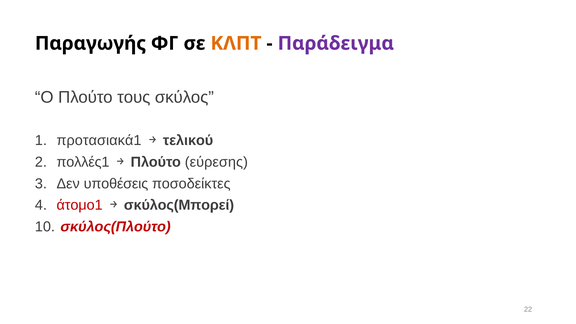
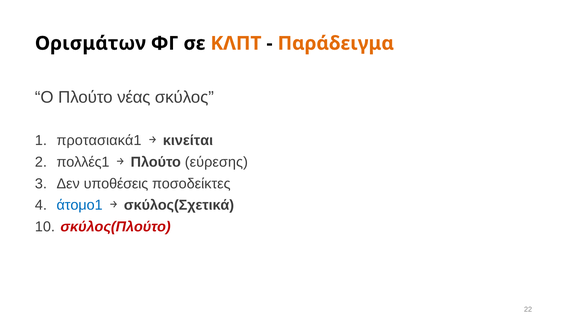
Παραγωγής: Παραγωγής -> Ορισμάτων
Παράδειγμα colour: purple -> orange
τους: τους -> νέας
τελικού: τελικού -> κινείται
άτομο1 colour: red -> blue
σκύλος(Μπορεί: σκύλος(Μπορεί -> σκύλος(Σχετικά
